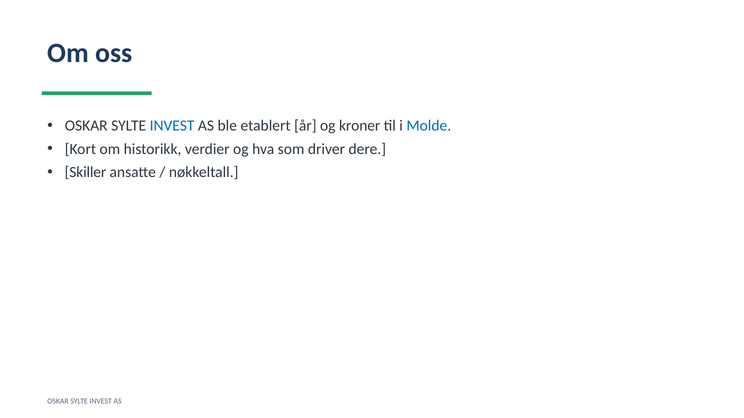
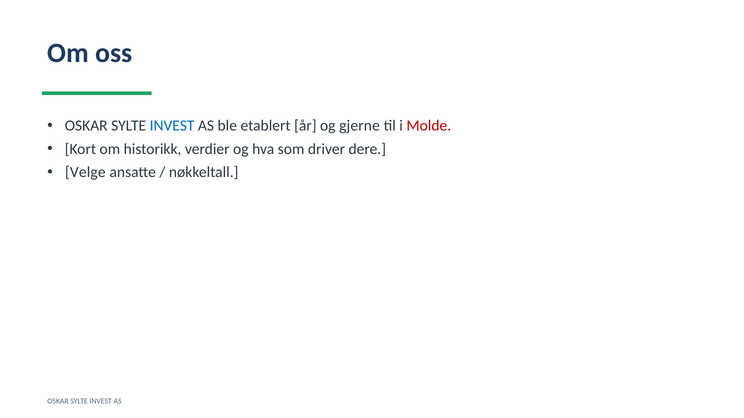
kroner: kroner -> gjerne
Molde colour: blue -> red
Skiller: Skiller -> Velge
